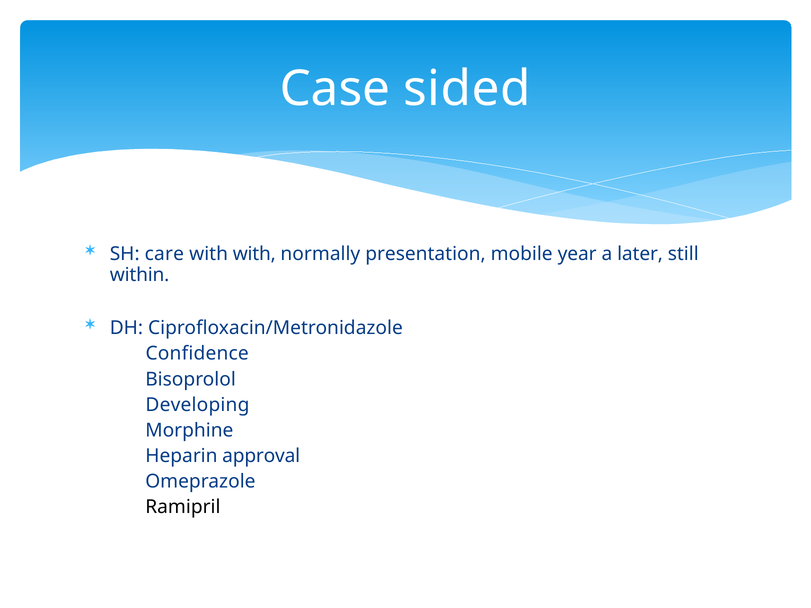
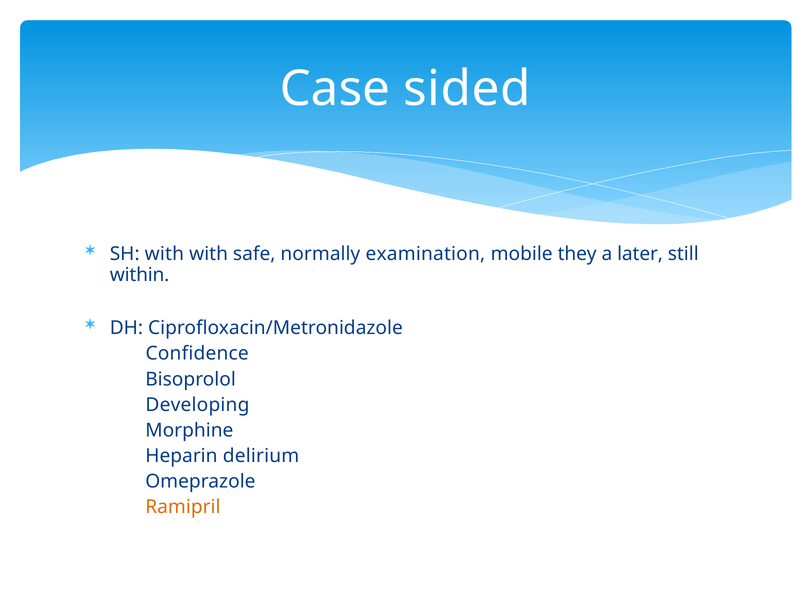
SH care: care -> with
with with: with -> safe
presentation: presentation -> examination
year: year -> they
approval: approval -> delirium
Ramipril colour: black -> orange
